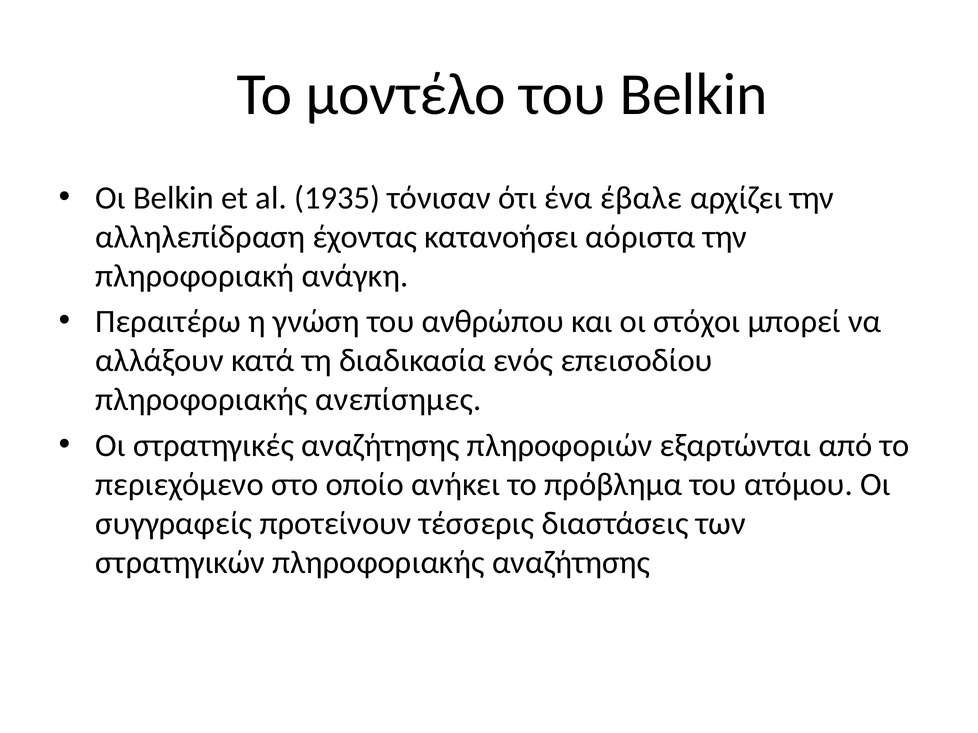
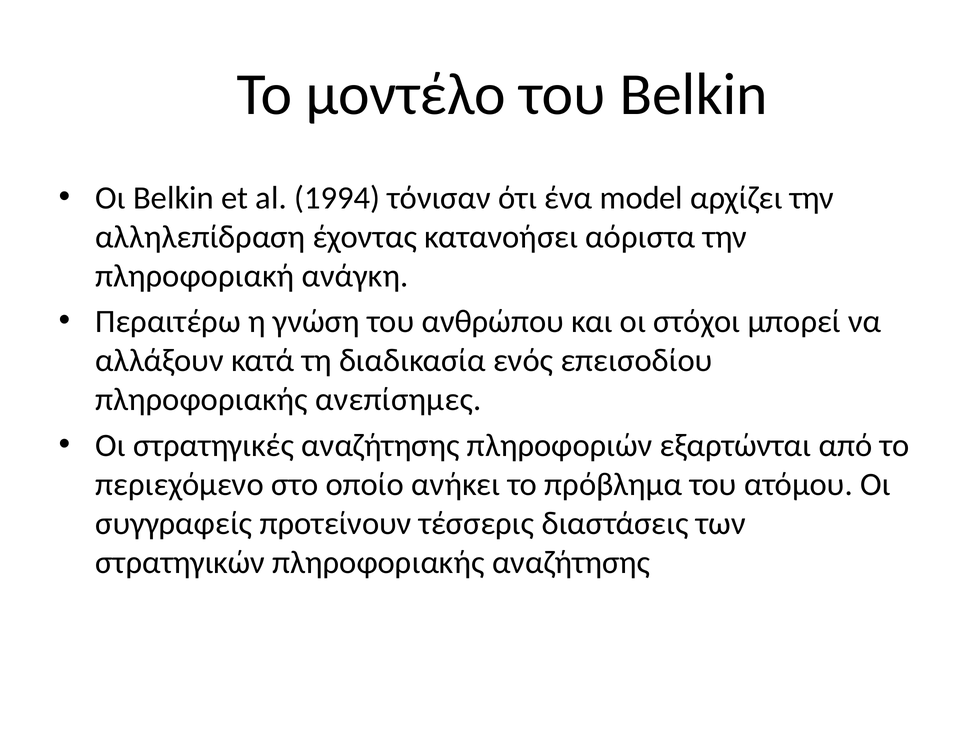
1935: 1935 -> 1994
έβαλε: έβαλε -> model
